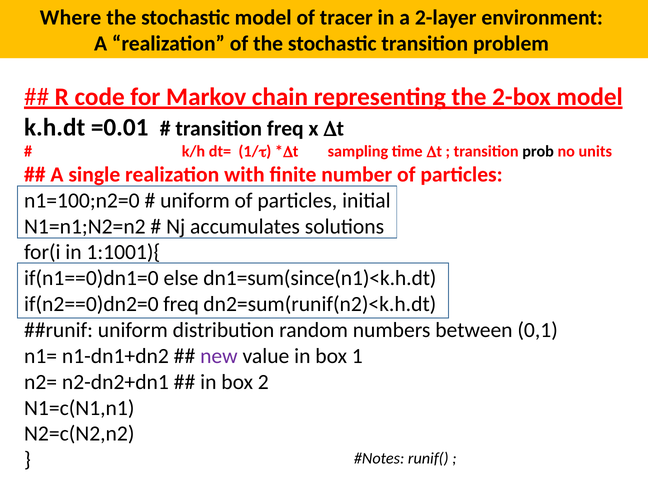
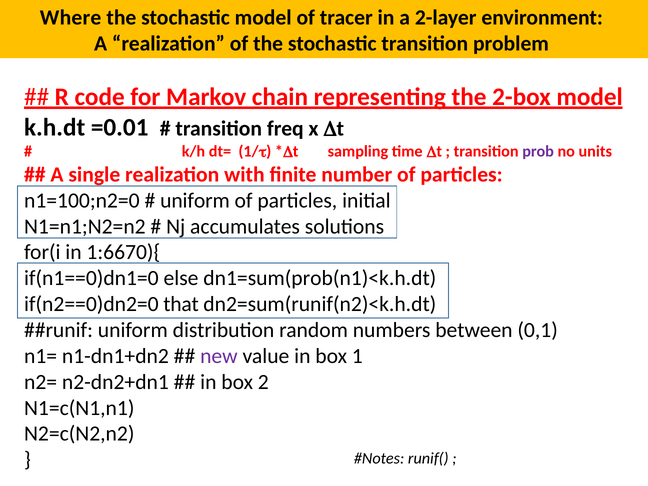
prob colour: black -> purple
1:1001){: 1:1001){ -> 1:6670){
dn1=sum(since(n1)<k.h.dt: dn1=sum(since(n1)<k.h.dt -> dn1=sum(prob(n1)<k.h.dt
if(n2==0)dn2=0 freq: freq -> that
